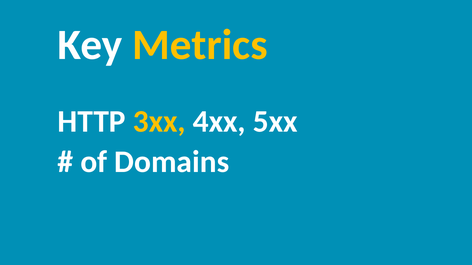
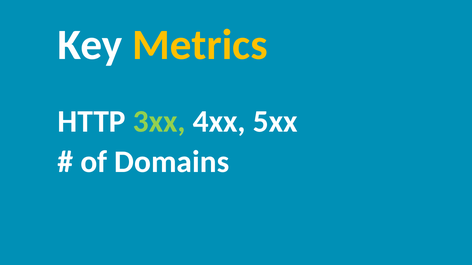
3xx colour: yellow -> light green
